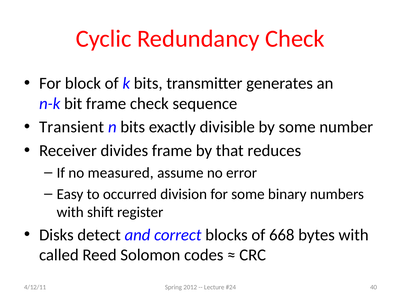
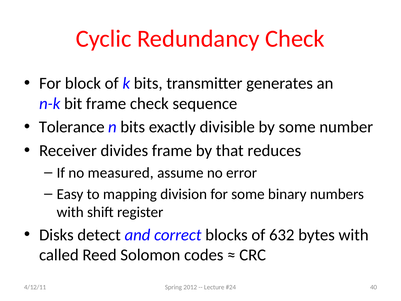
Transient: Transient -> Tolerance
occurred: occurred -> mapping
668: 668 -> 632
